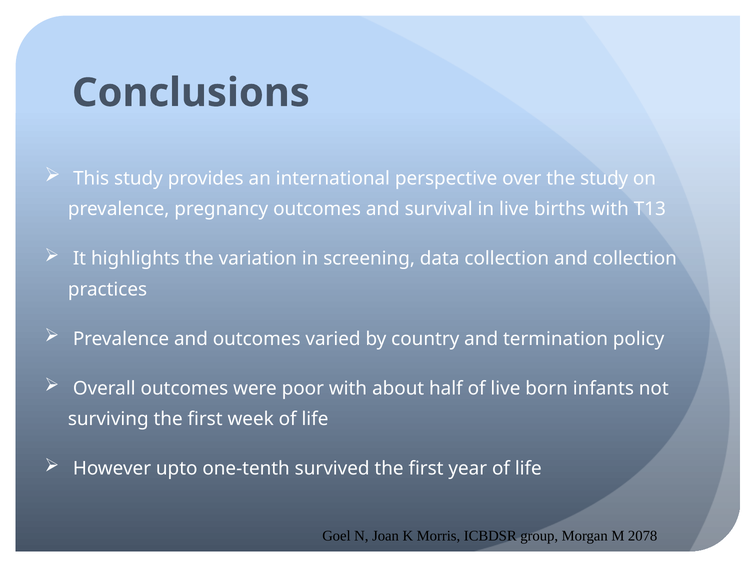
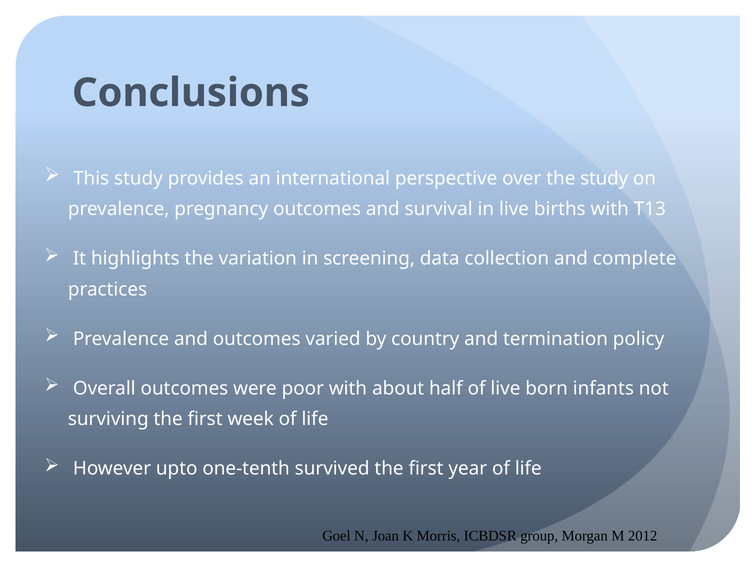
and collection: collection -> complete
2078: 2078 -> 2012
